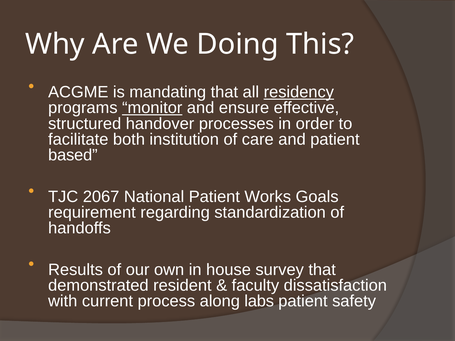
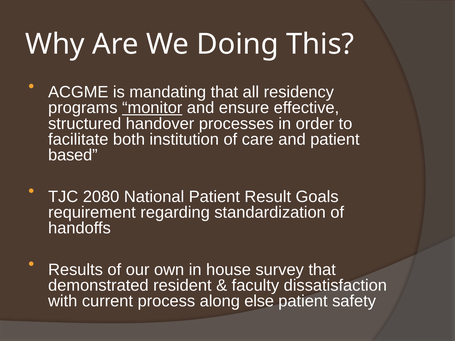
residency underline: present -> none
2067: 2067 -> 2080
Works: Works -> Result
labs: labs -> else
